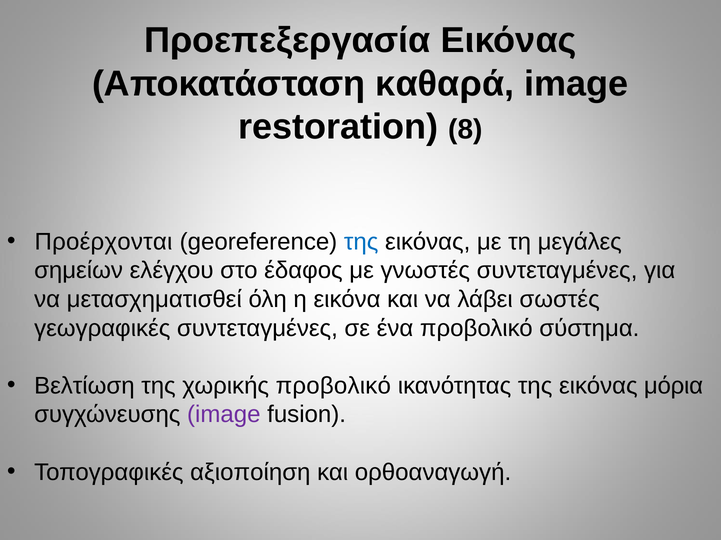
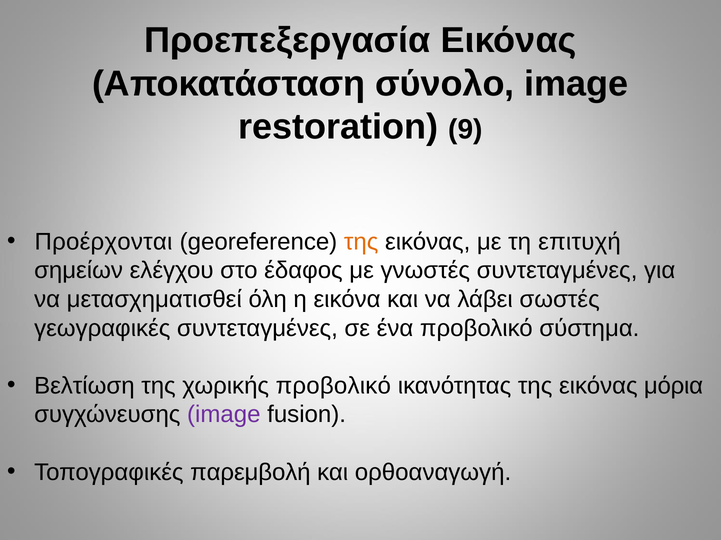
καθαρά: καθαρά -> σύνολο
8: 8 -> 9
της at (361, 242) colour: blue -> orange
μεγάλες: μεγάλες -> επιτυχή
αξιοποίηση: αξιοποίηση -> παρεμβολή
